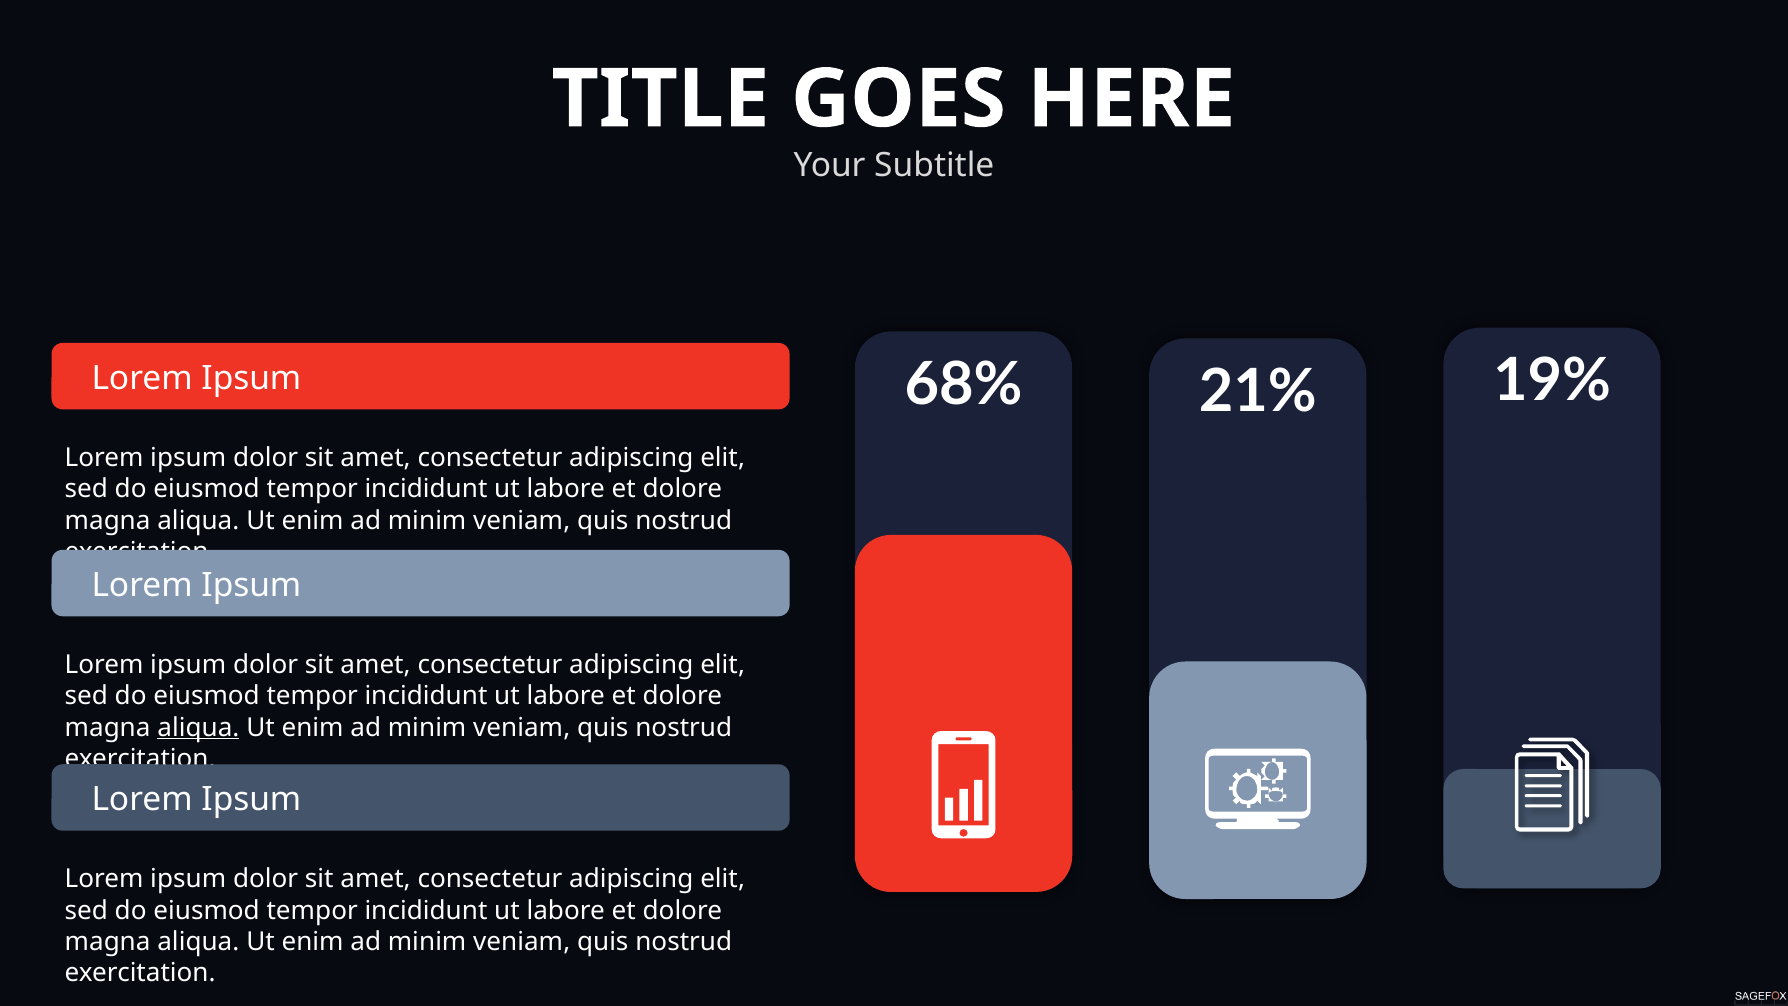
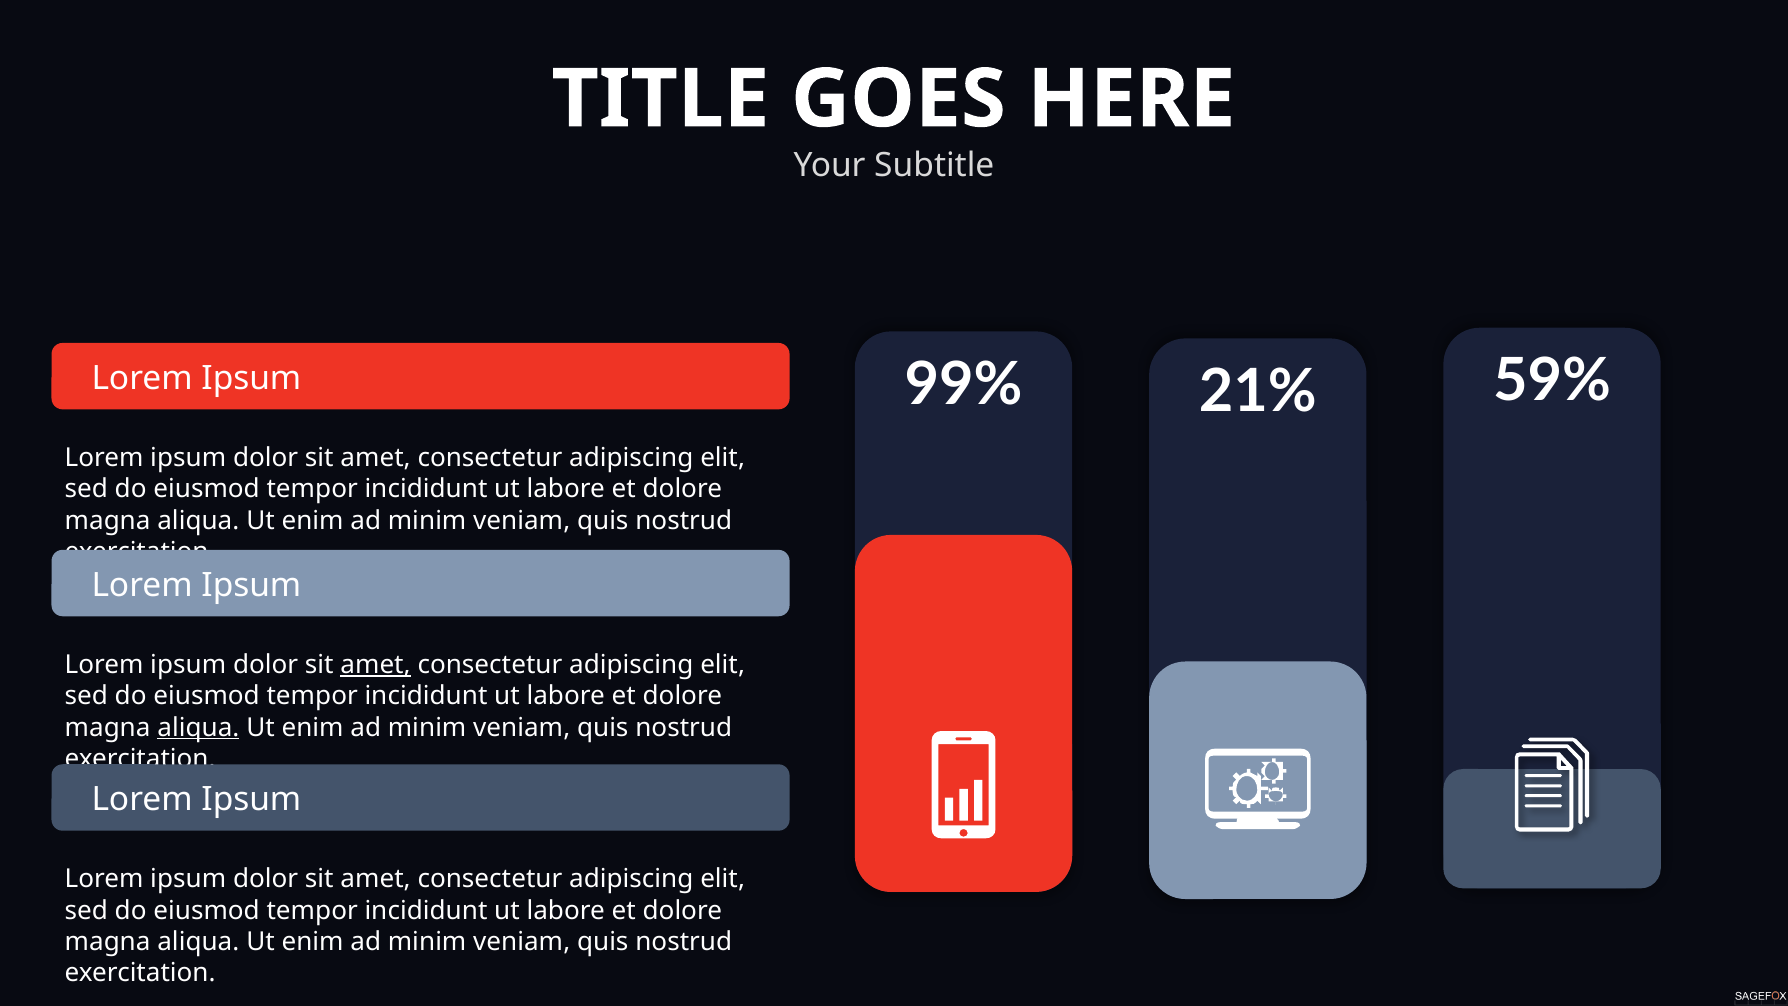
19%: 19% -> 59%
68%: 68% -> 99%
amet at (376, 665) underline: none -> present
